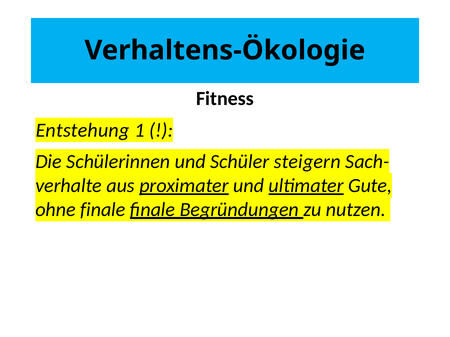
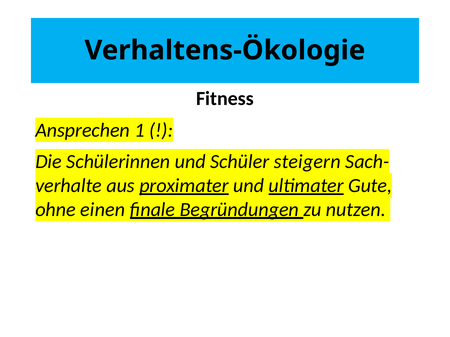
Entstehung: Entstehung -> Ansprechen
ohne finale: finale -> einen
